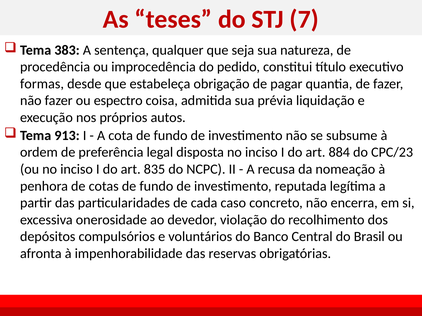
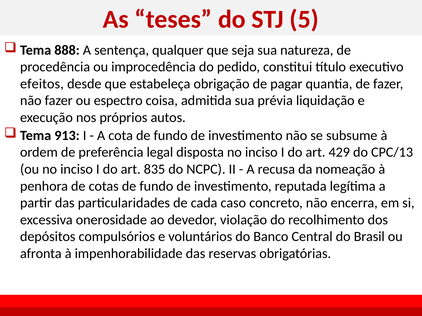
7: 7 -> 5
383: 383 -> 888
formas: formas -> efeitos
884: 884 -> 429
CPC/23: CPC/23 -> CPC/13
